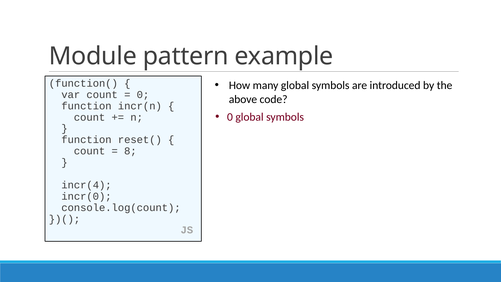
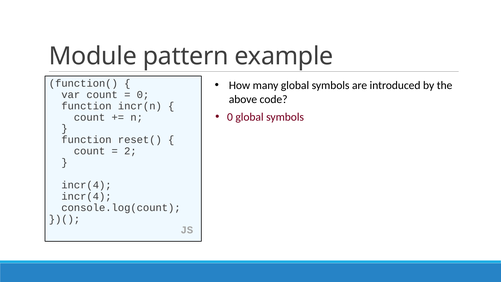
8: 8 -> 2
incr(0 at (86, 196): incr(0 -> incr(4
